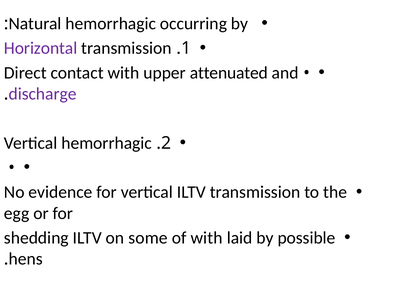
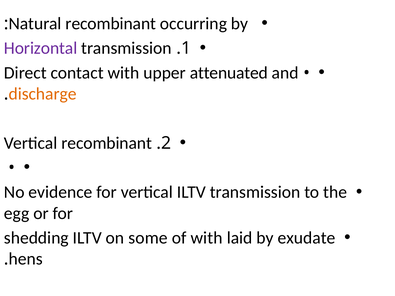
Natural hemorrhagic: hemorrhagic -> recombinant
discharge colour: purple -> orange
Vertical hemorrhagic: hemorrhagic -> recombinant
possible: possible -> exudate
